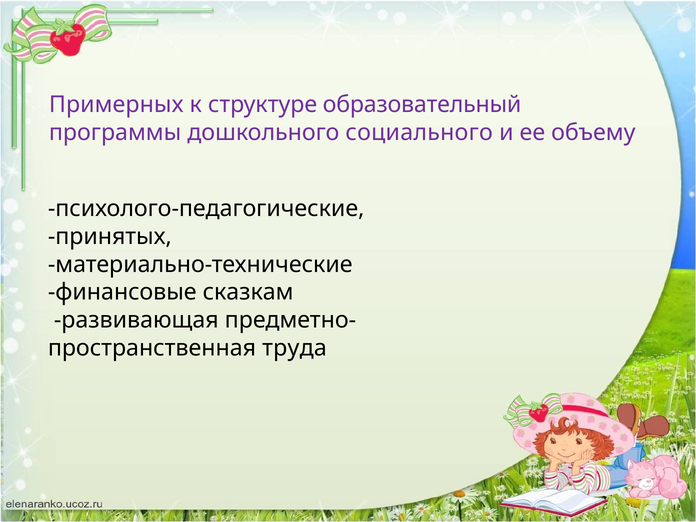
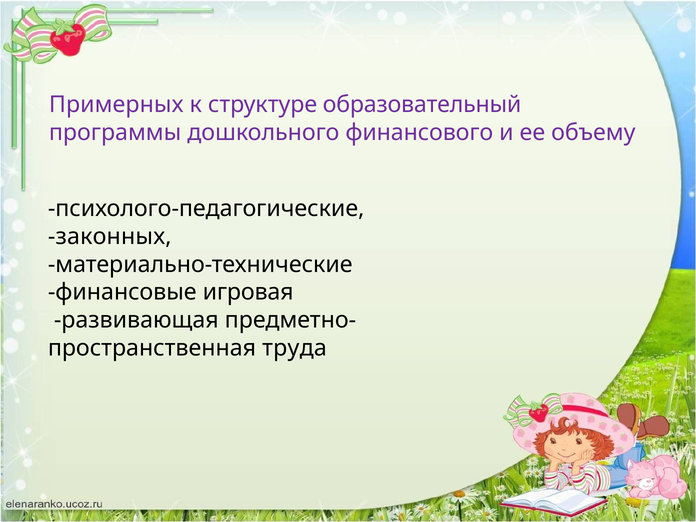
социального: социального -> финансового
принятых: принятых -> законных
сказкам: сказкам -> игровая
